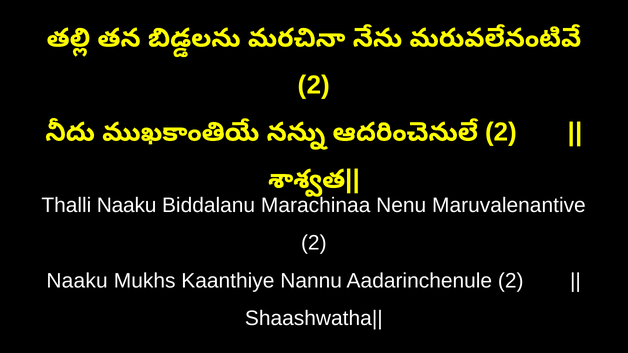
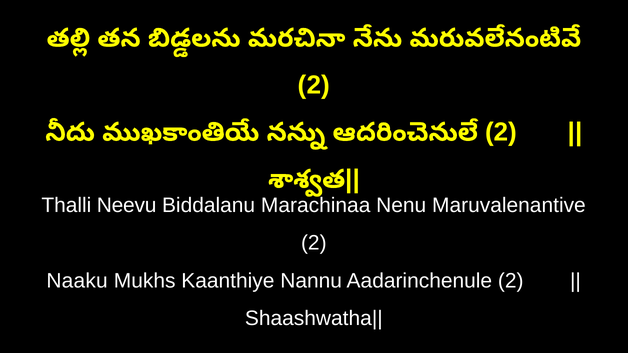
Thalli Naaku: Naaku -> Neevu
